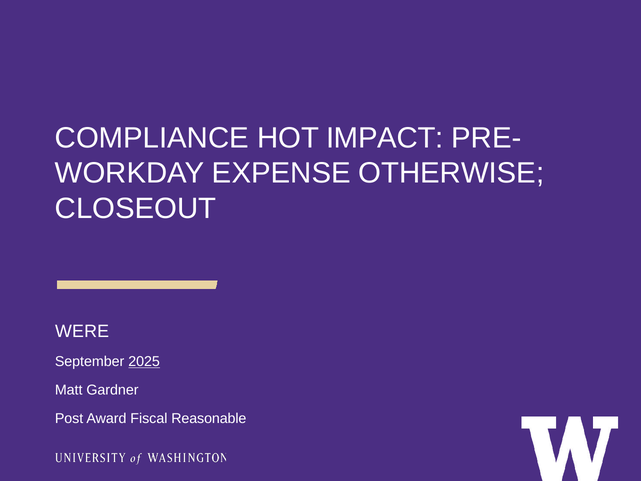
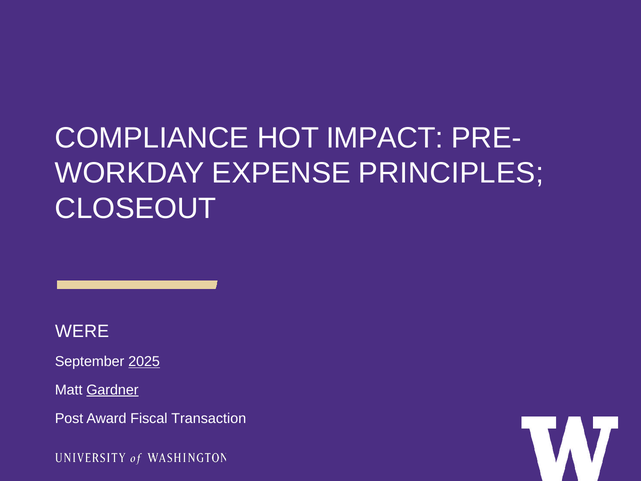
OTHERWISE: OTHERWISE -> PRINCIPLES
Gardner underline: none -> present
Reasonable: Reasonable -> Transaction
